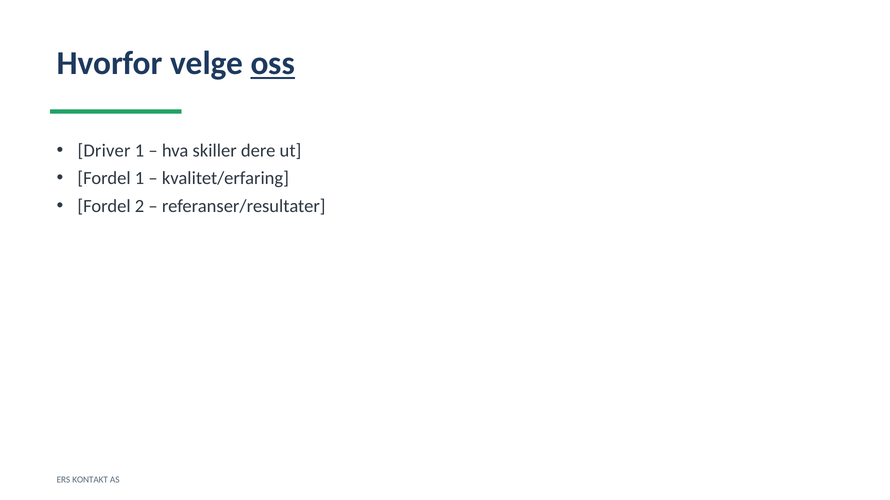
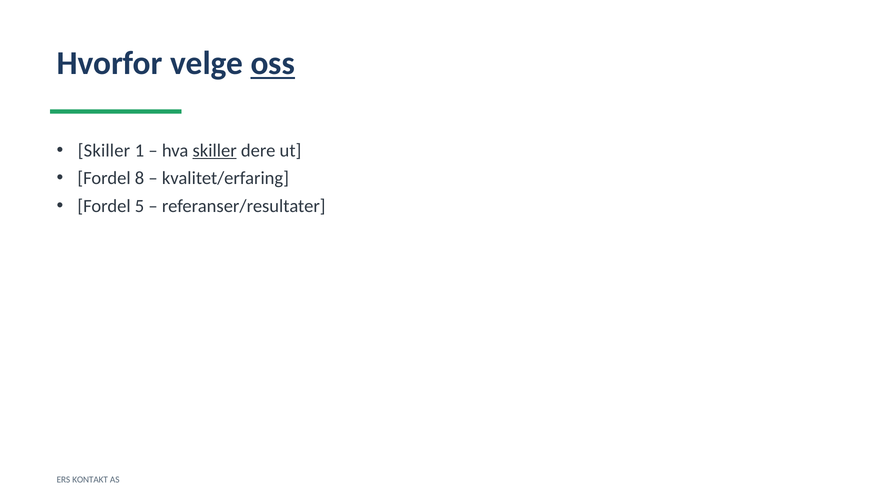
Driver at (104, 151): Driver -> Skiller
skiller at (215, 151) underline: none -> present
Fordel 1: 1 -> 8
2: 2 -> 5
